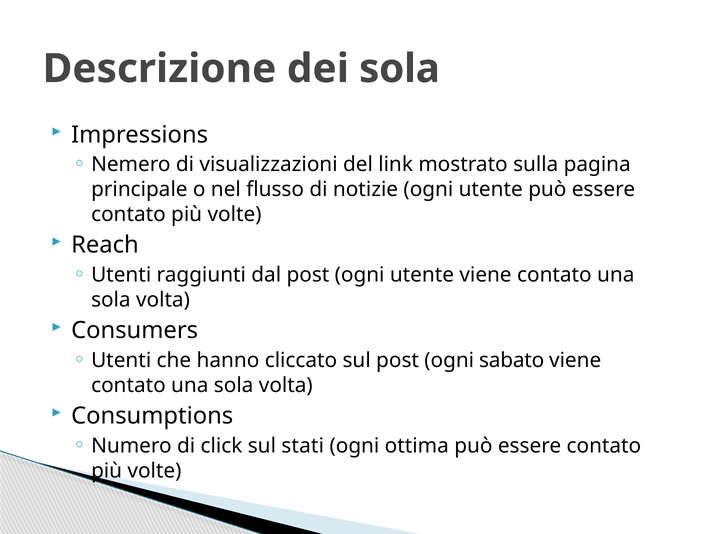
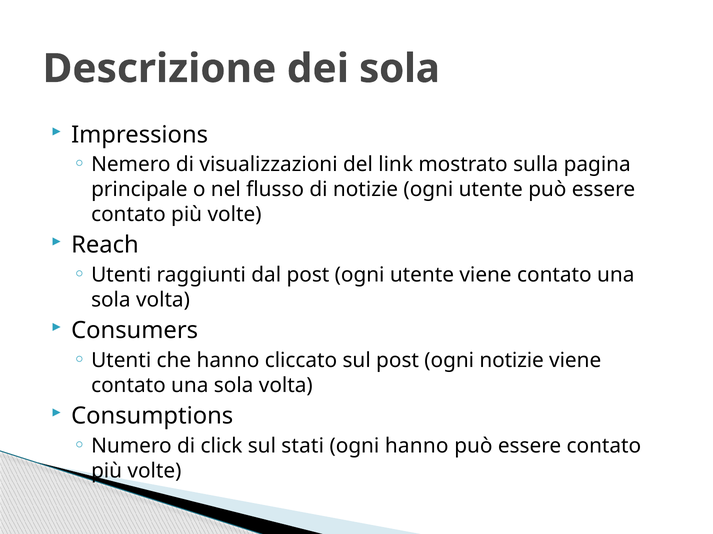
ogni sabato: sabato -> notizie
ogni ottima: ottima -> hanno
